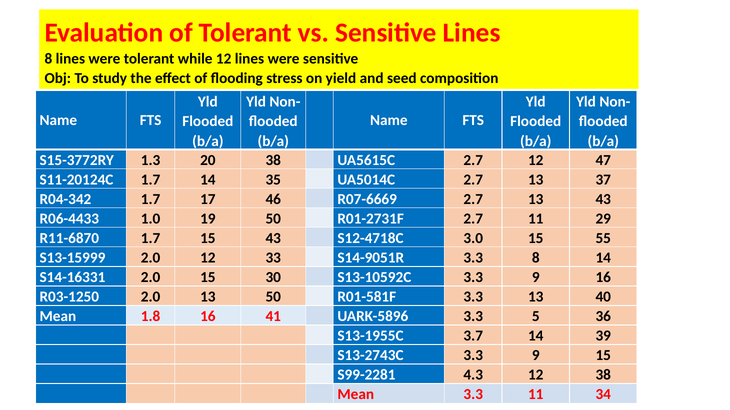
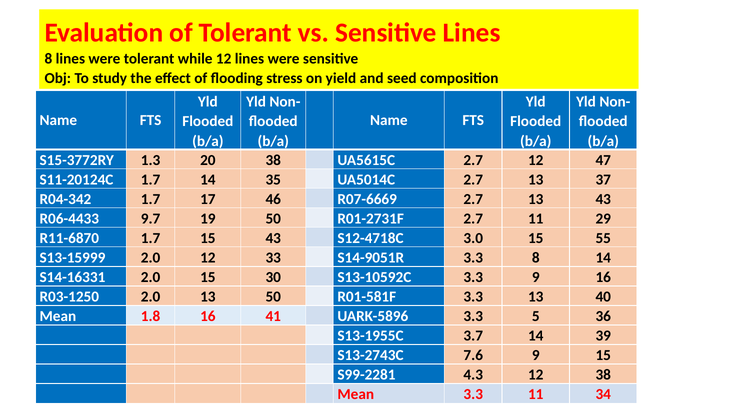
1.0: 1.0 -> 9.7
S13-2743C 3.3: 3.3 -> 7.6
